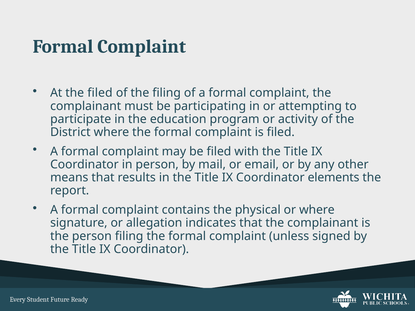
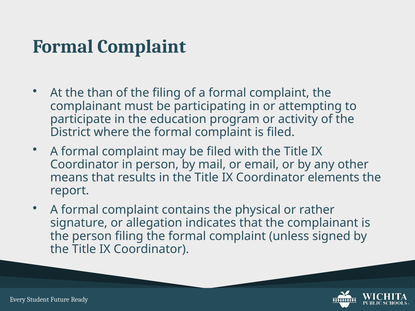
the filed: filed -> than
or where: where -> rather
